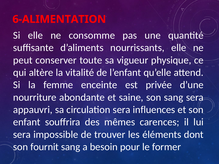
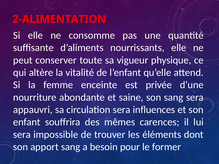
6-ALIMENTATION: 6-ALIMENTATION -> 2-ALIMENTATION
fournit: fournit -> apport
